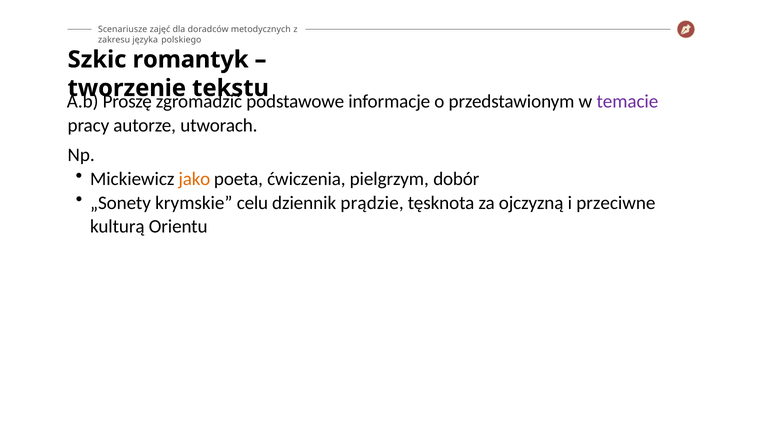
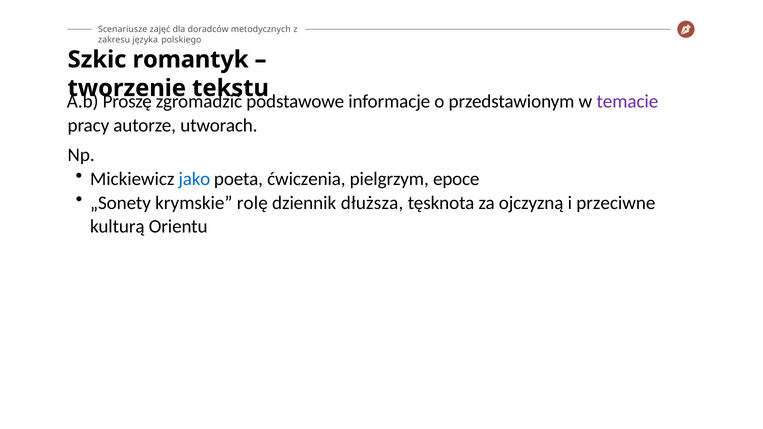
jako colour: orange -> blue
dobór: dobór -> epoce
celu: celu -> rolę
prądzie: prądzie -> dłuższa
